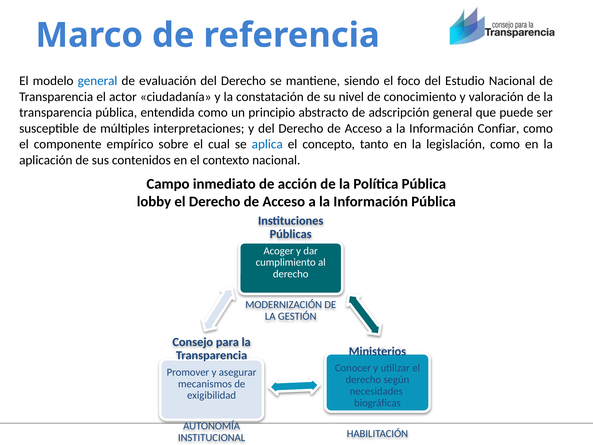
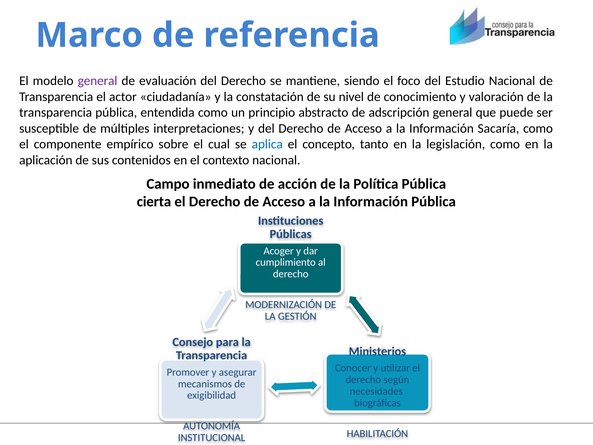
general at (98, 81) colour: blue -> purple
Confiar: Confiar -> Sacaría
lobby: lobby -> cierta
